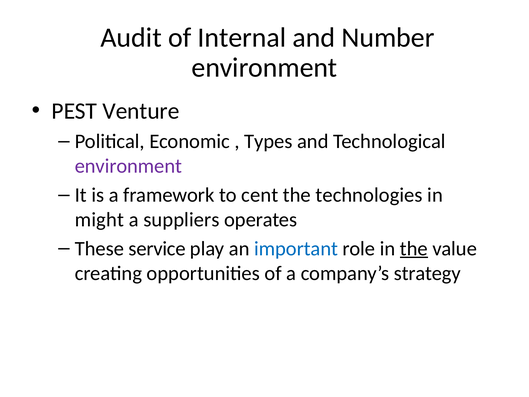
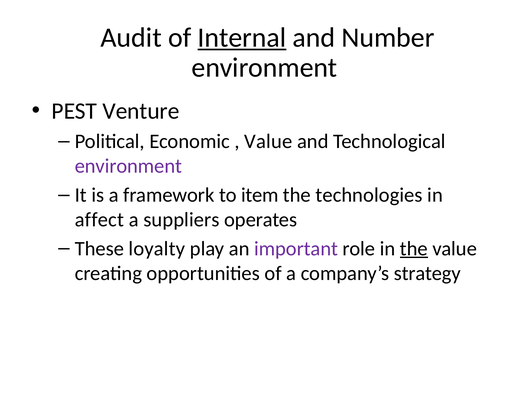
Internal underline: none -> present
Types at (268, 141): Types -> Value
cent: cent -> item
might: might -> affect
service: service -> loyalty
important colour: blue -> purple
